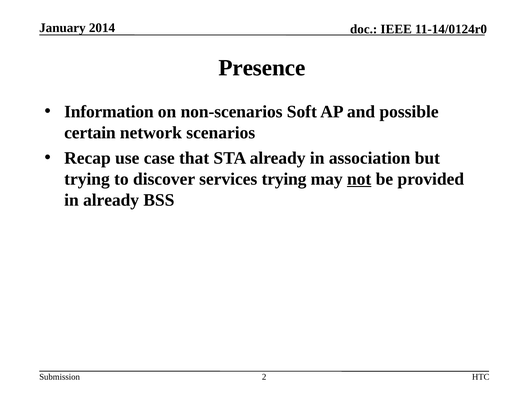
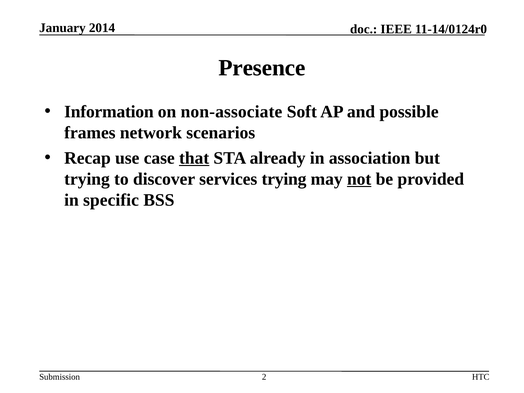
non-scenarios: non-scenarios -> non-associate
certain: certain -> frames
that underline: none -> present
in already: already -> specific
